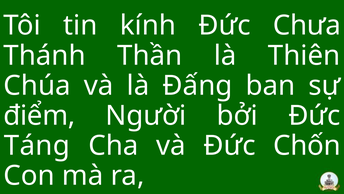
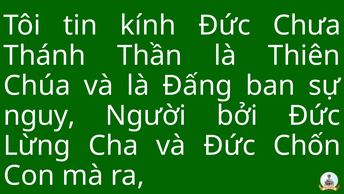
điểm: điểm -> nguy
Táng: Táng -> Lừng
